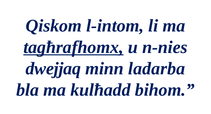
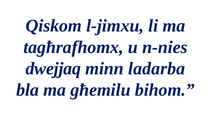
l-intom: l-intom -> l-jimxu
tagħrafhomx underline: present -> none
kulħadd: kulħadd -> għemilu
